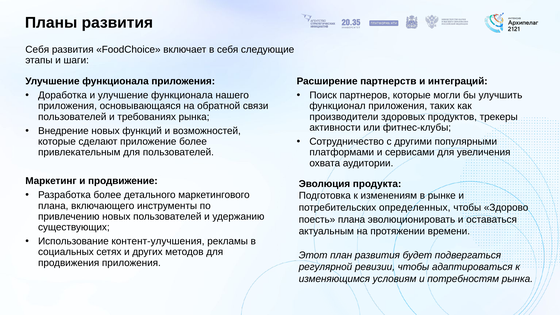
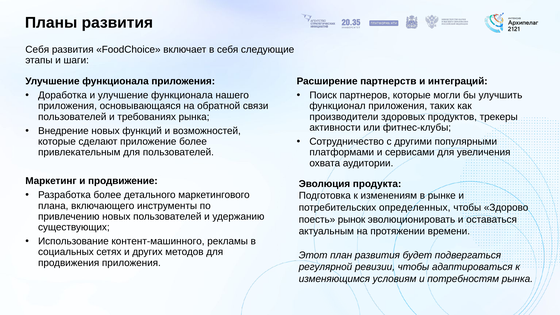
поесть плана: плана -> рынок
контент-улучшения: контент-улучшения -> контент-машинного
